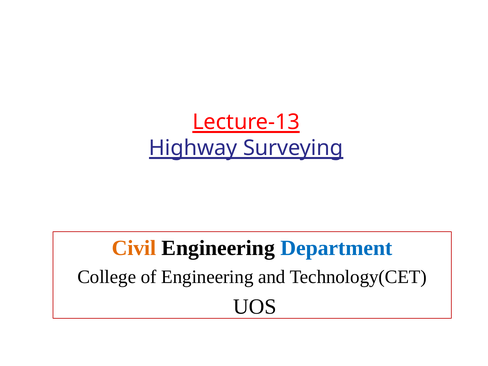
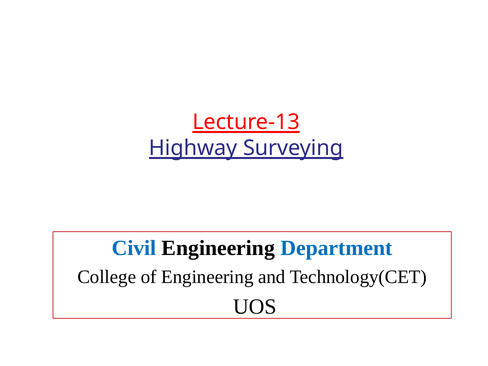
Civil colour: orange -> blue
